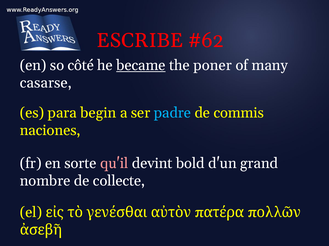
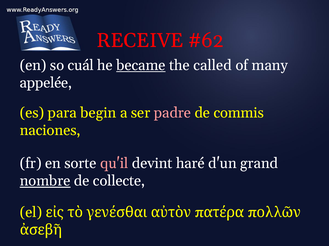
ESCRIBE: ESCRIBE -> RECEIVE
côté: côté -> cuál
poner: poner -> called
casarse: casarse -> appelée
padre colour: light blue -> pink
bold: bold -> haré
nombre underline: none -> present
